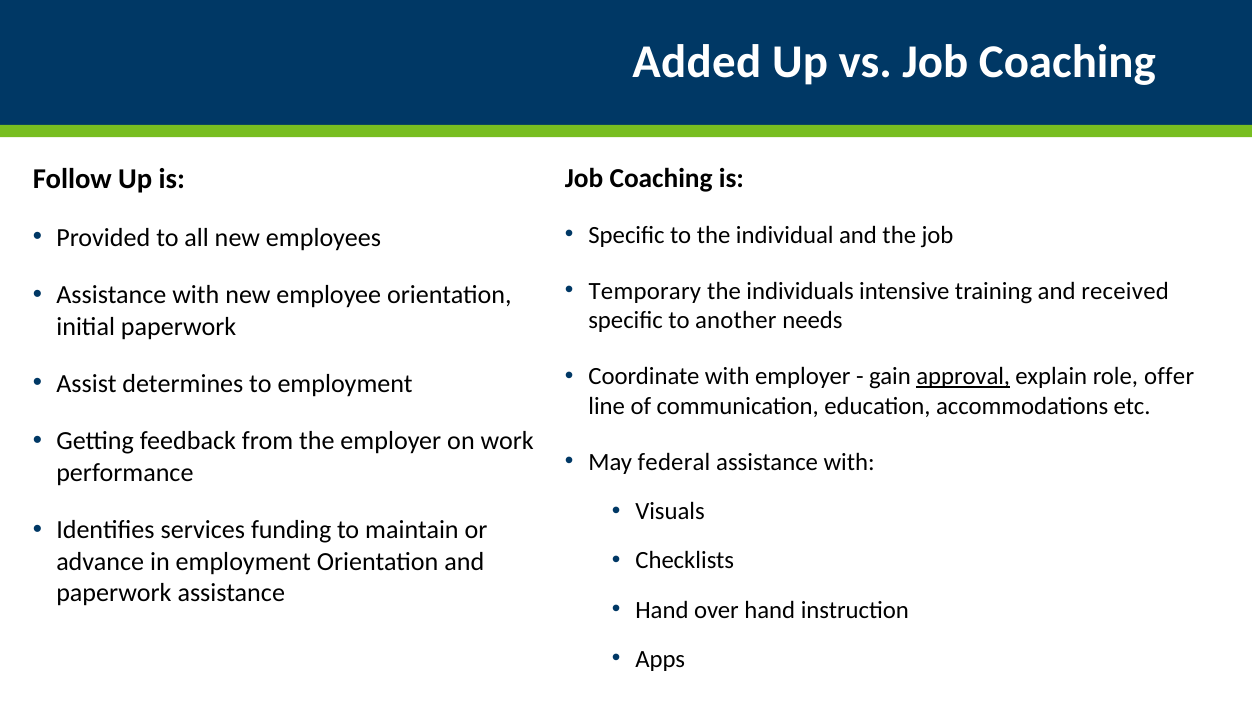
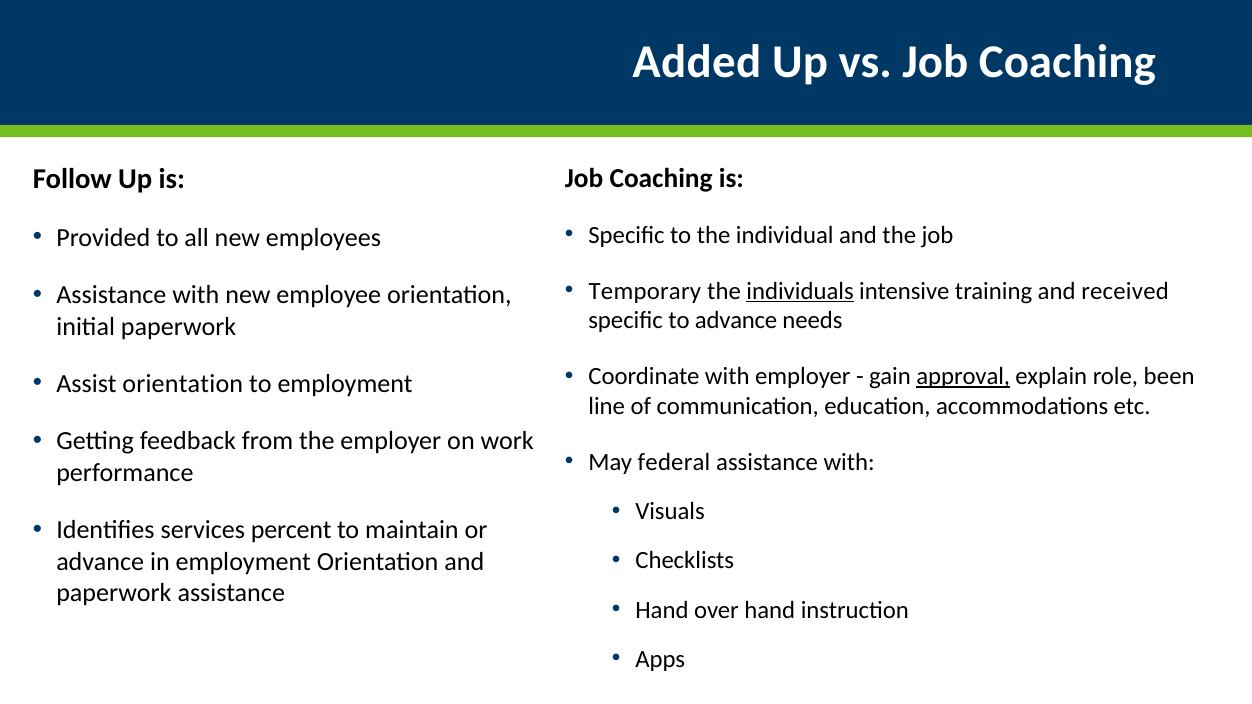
individuals underline: none -> present
to another: another -> advance
offer: offer -> been
Assist determines: determines -> orientation
funding: funding -> percent
